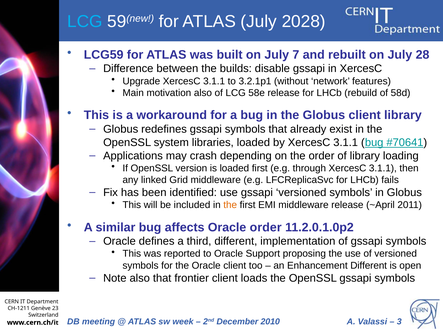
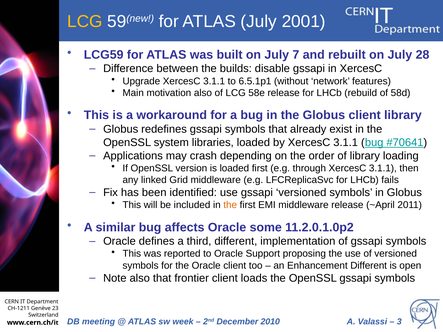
LCG at (85, 21) colour: light blue -> yellow
2028: 2028 -> 2001
3.2.1p1: 3.2.1p1 -> 6.5.1p1
Oracle order: order -> some
